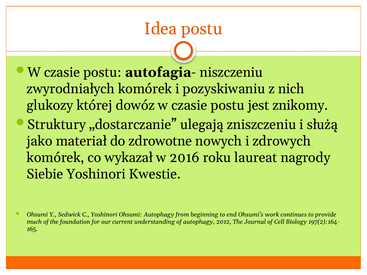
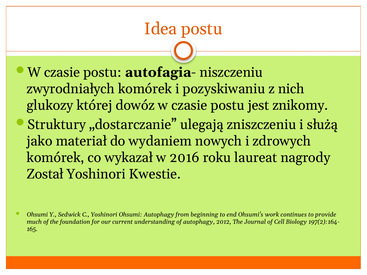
zdrowotne: zdrowotne -> wydaniem
Siebie: Siebie -> Został
